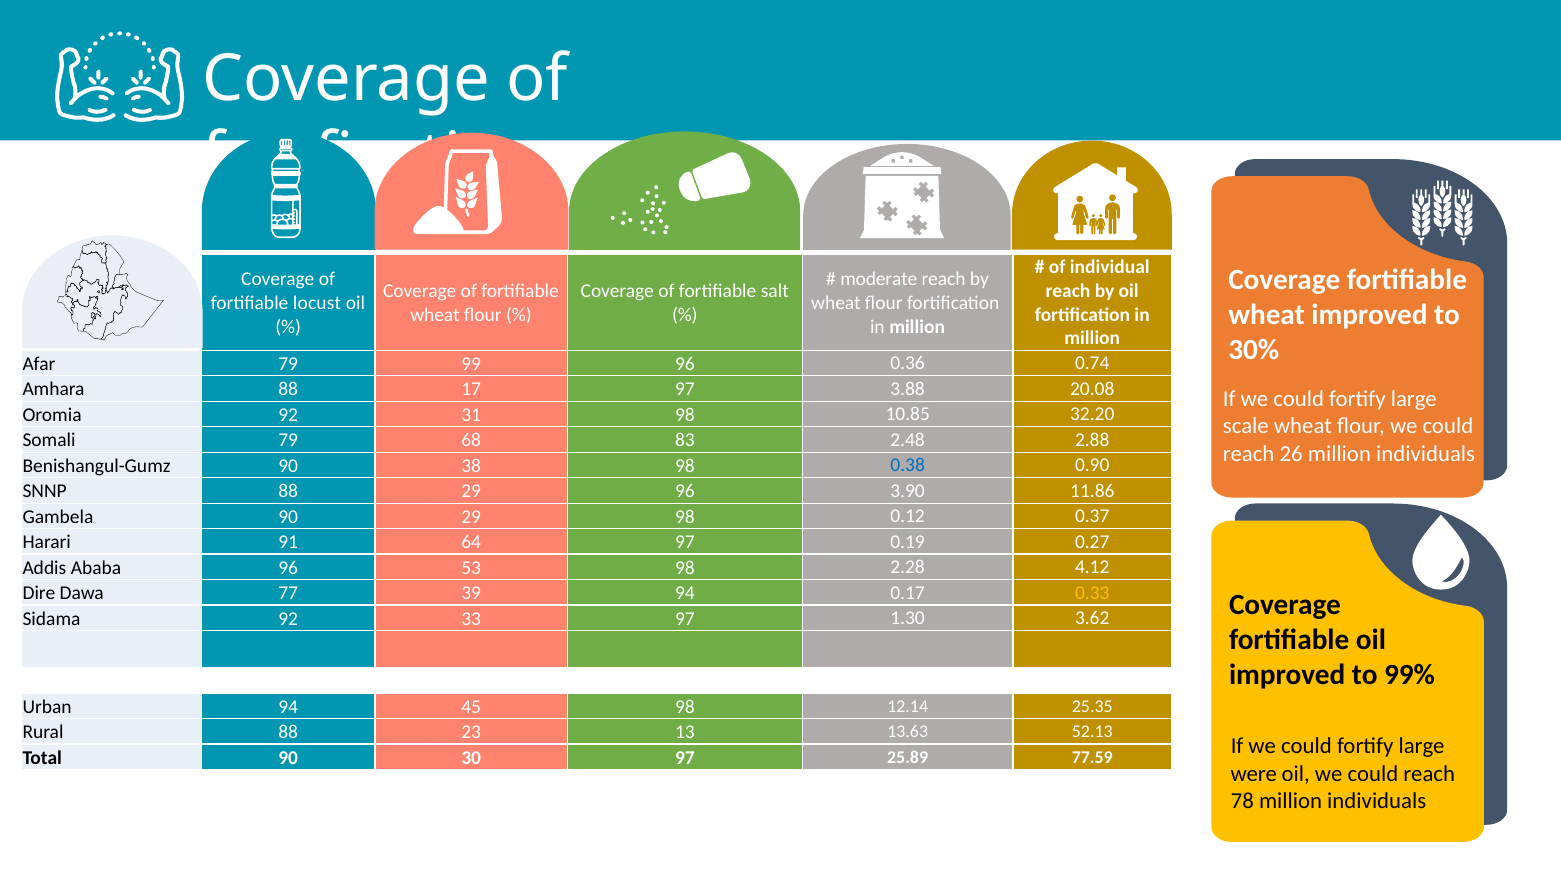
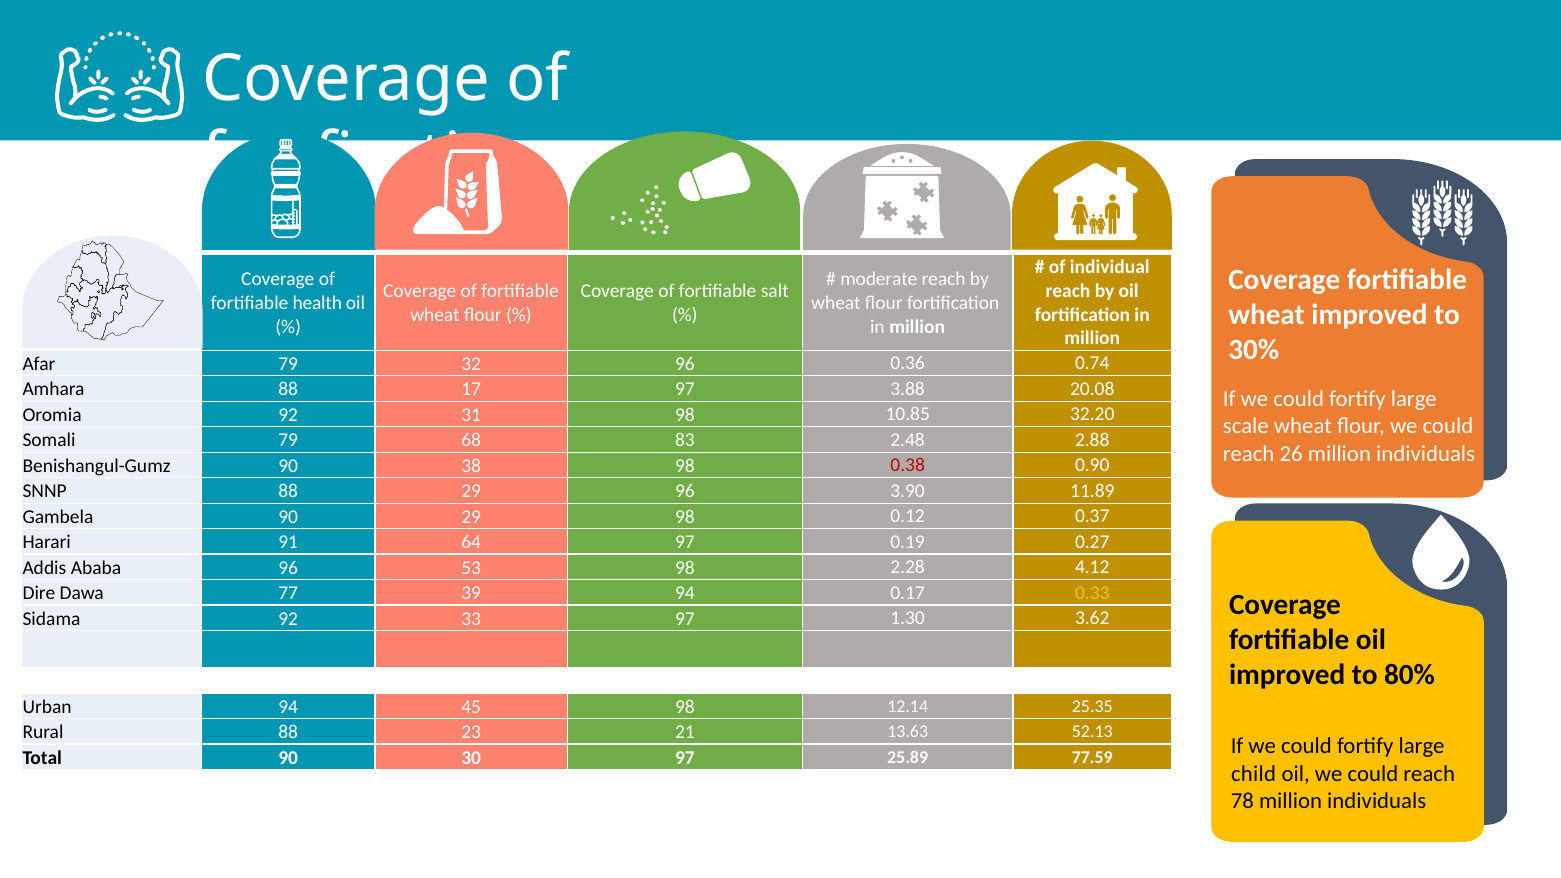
locust: locust -> health
99: 99 -> 32
0.38 colour: blue -> red
11.86: 11.86 -> 11.89
99%: 99% -> 80%
13: 13 -> 21
were: were -> child
